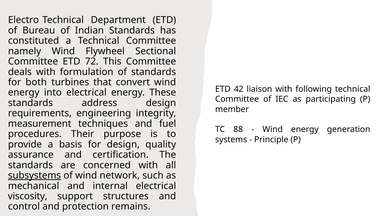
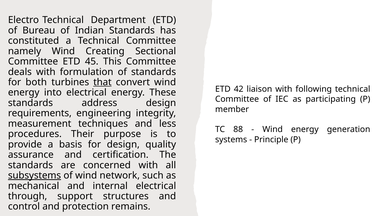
Flywheel: Flywheel -> Creating
72: 72 -> 45
that underline: none -> present
fuel: fuel -> less
viscosity: viscosity -> through
